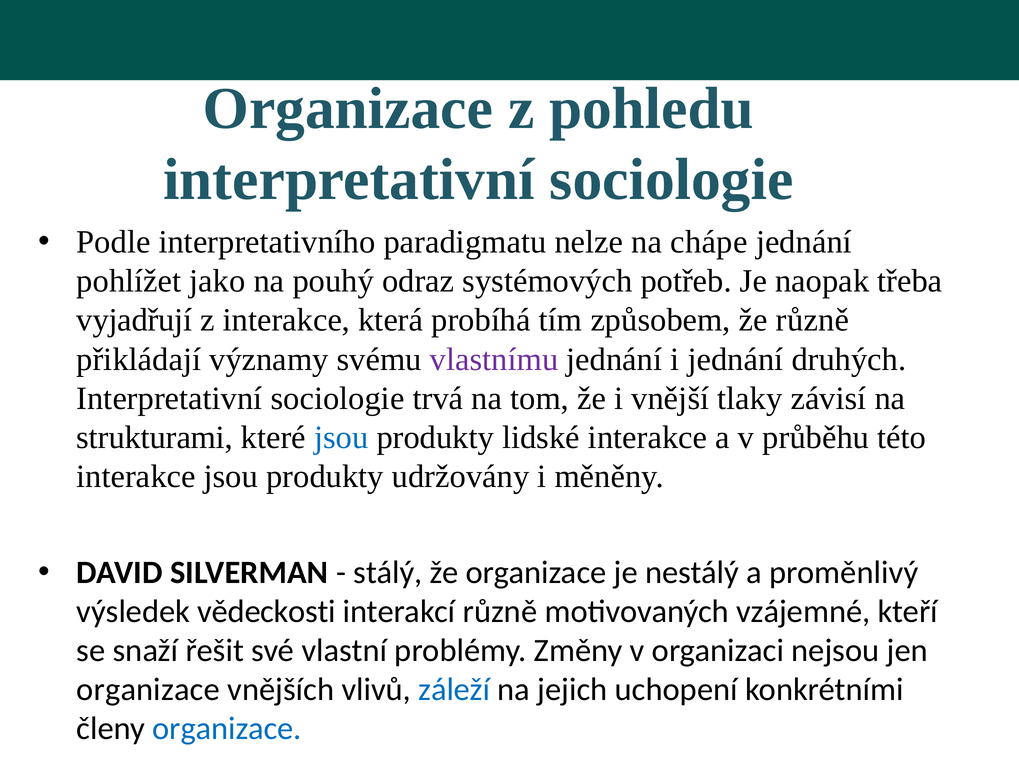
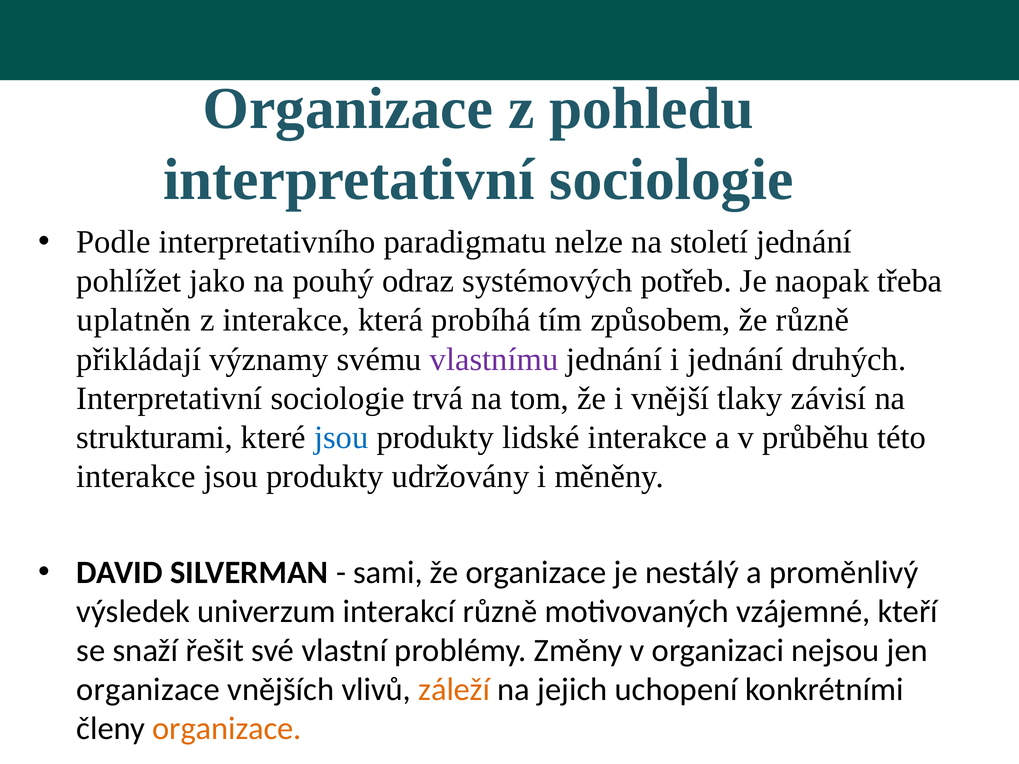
chápe: chápe -> století
vyjadřují: vyjadřují -> uplatněn
stálý: stálý -> sami
vědeckosti: vědeckosti -> univerzum
záleží colour: blue -> orange
organizace at (227, 729) colour: blue -> orange
